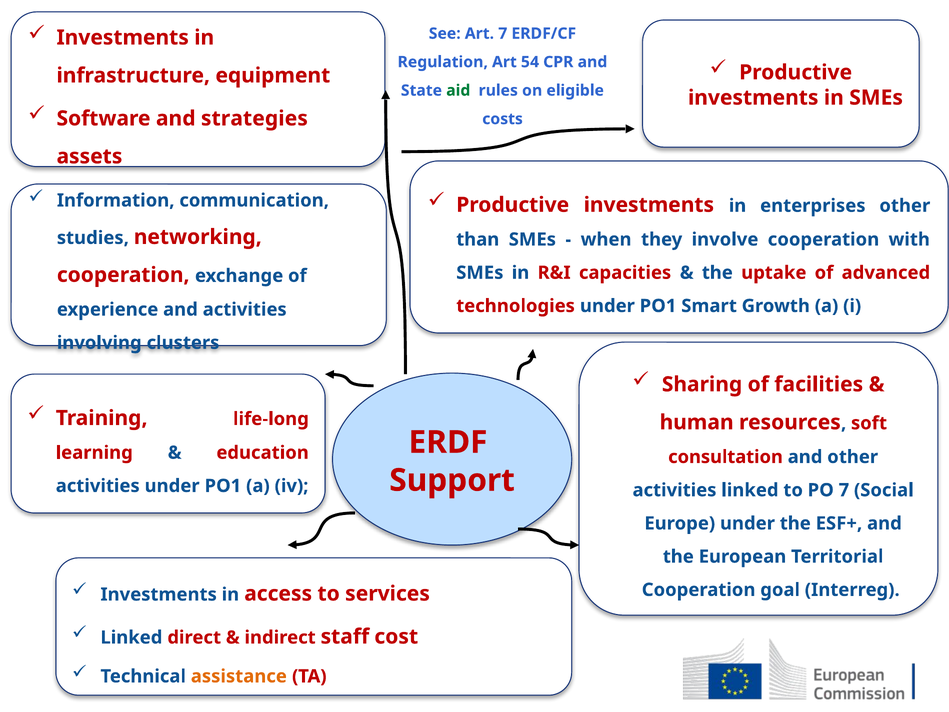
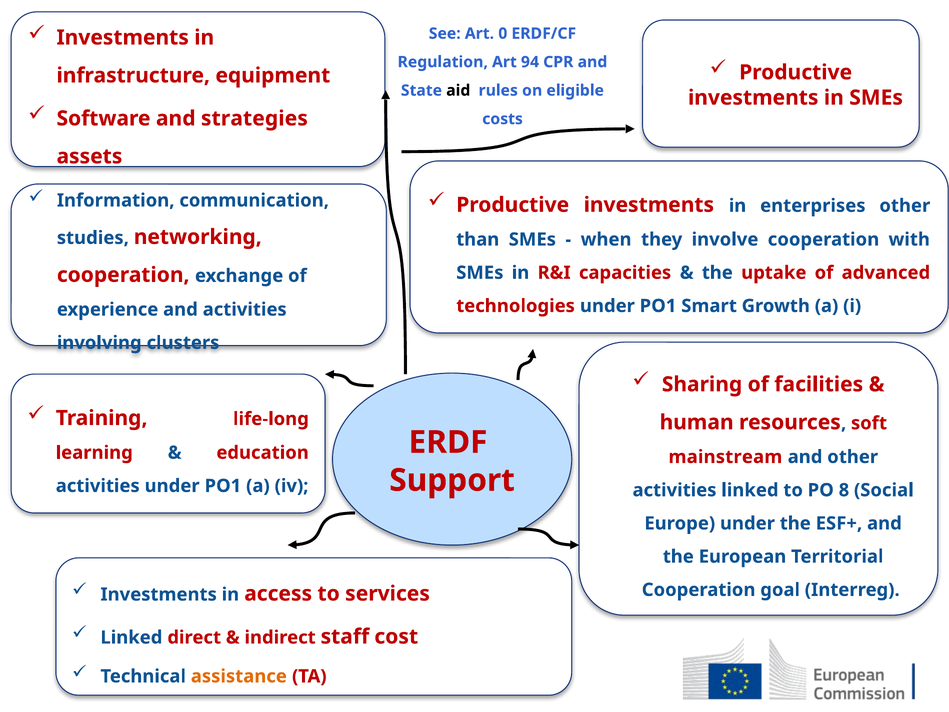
Art 7: 7 -> 0
54: 54 -> 94
aid colour: green -> black
consultation: consultation -> mainstream
PO 7: 7 -> 8
